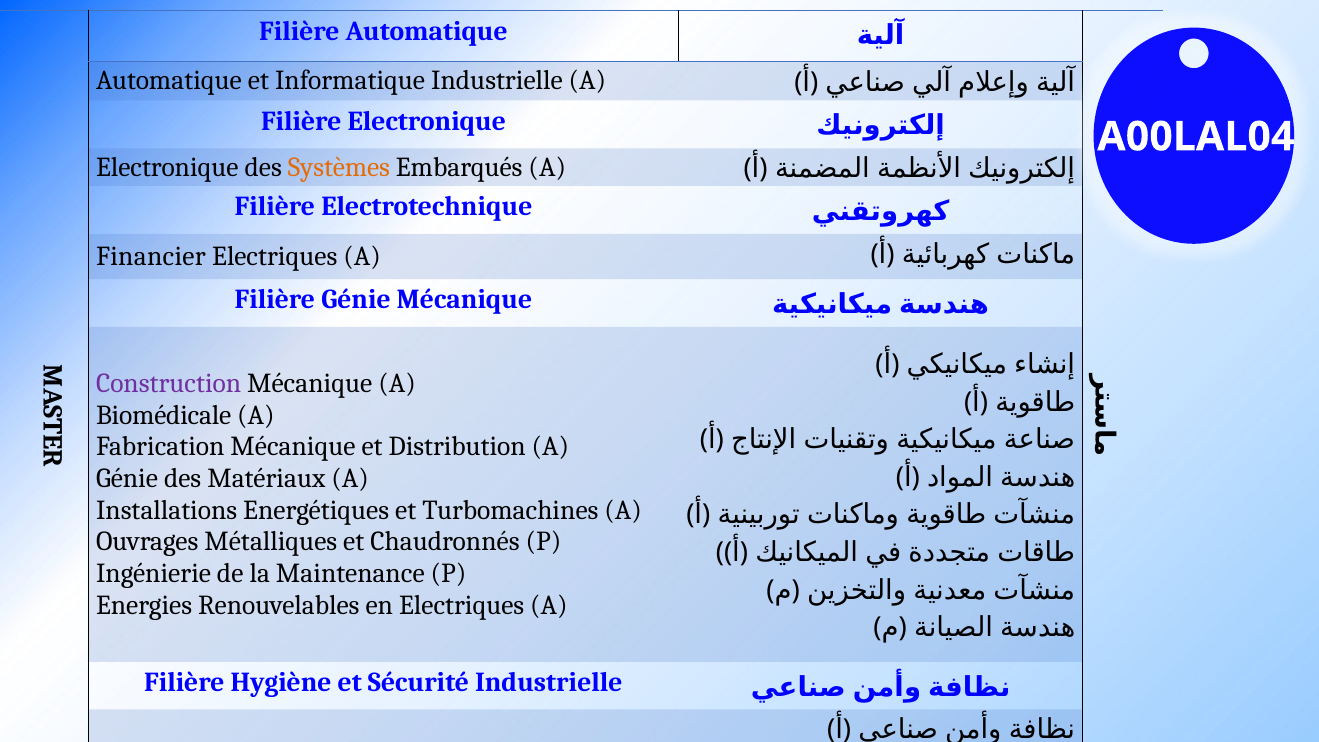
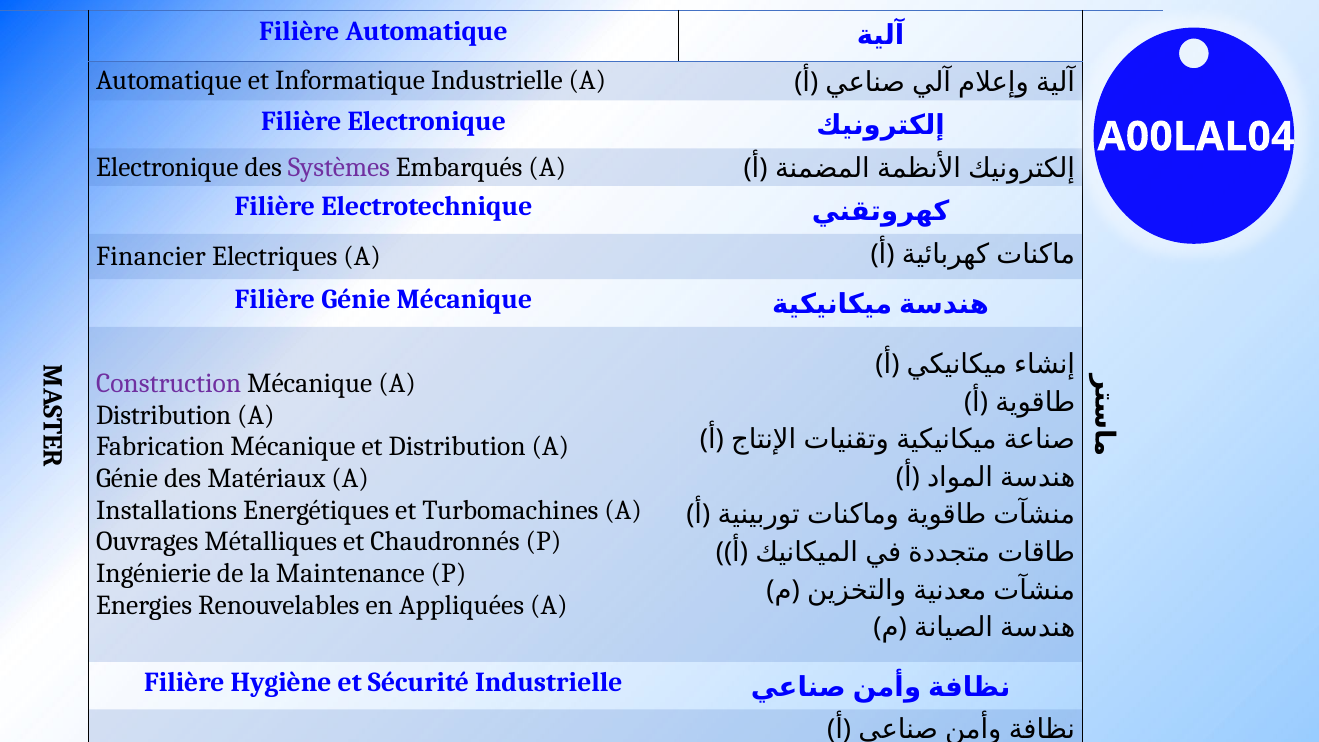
Systèmes colour: orange -> purple
Biomédicale at (164, 415): Biomédicale -> Distribution
en Electriques: Electriques -> Appliquées
